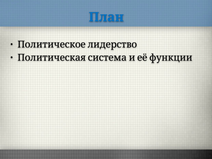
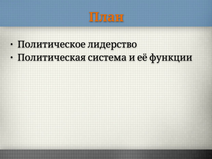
План colour: blue -> orange
